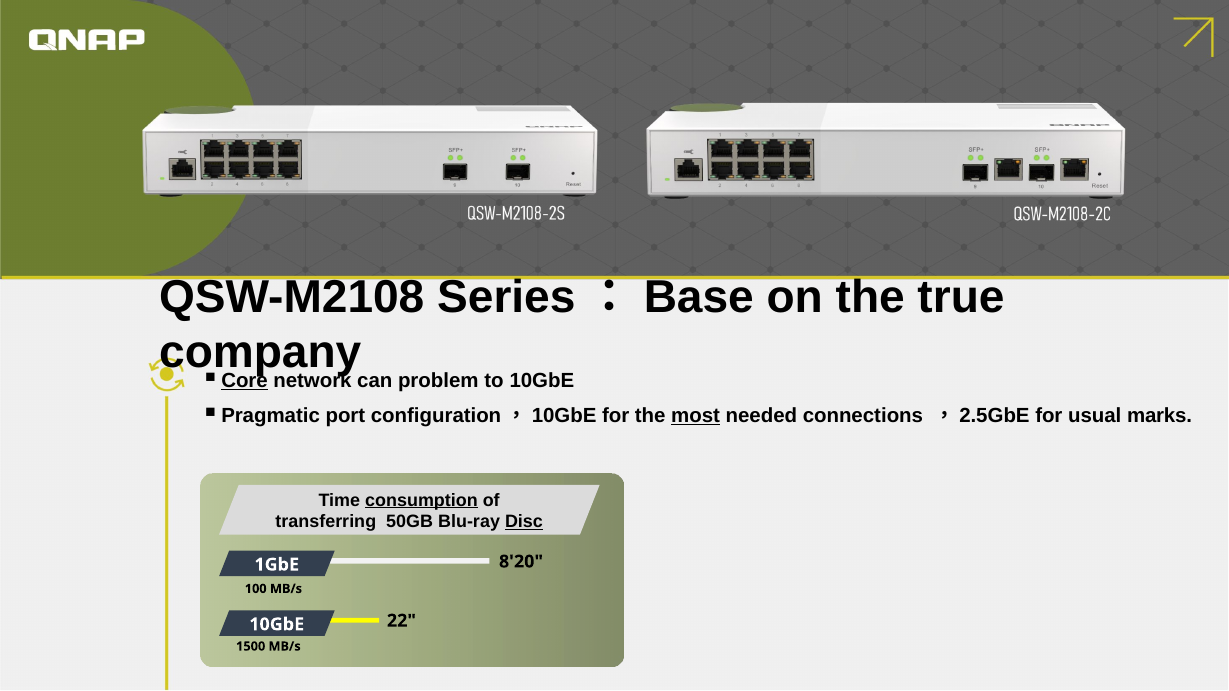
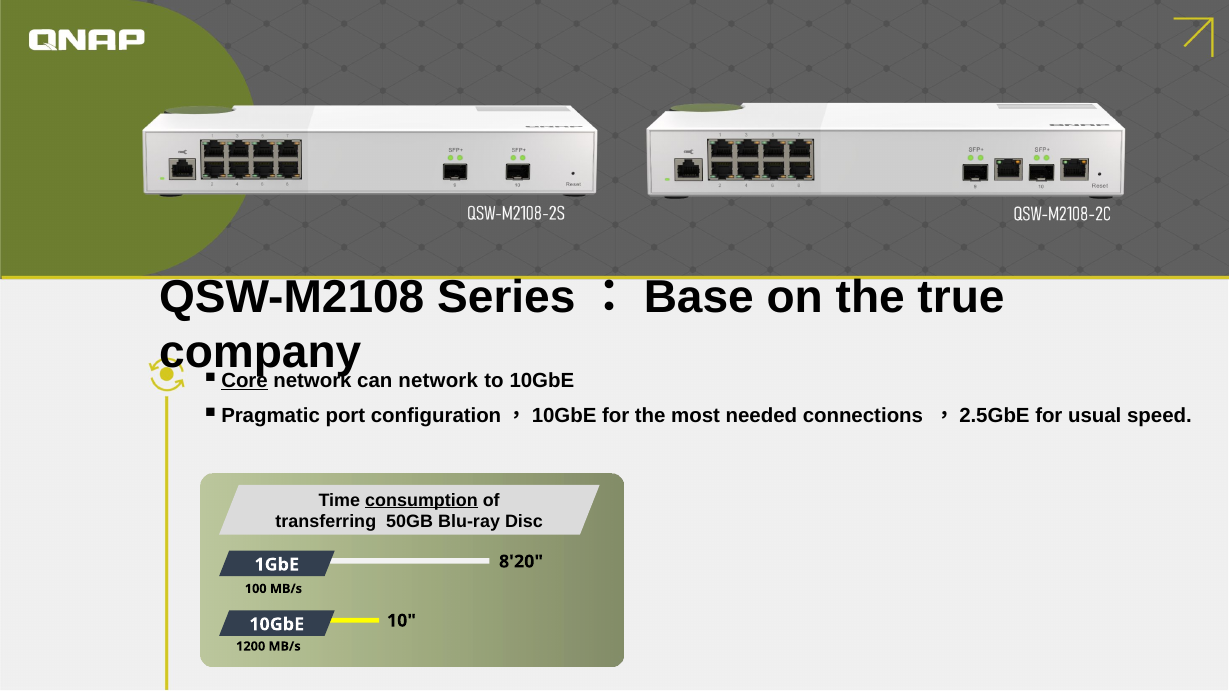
can problem: problem -> network
most underline: present -> none
marks: marks -> speed
Disc underline: present -> none
22: 22 -> 10
1500: 1500 -> 1200
